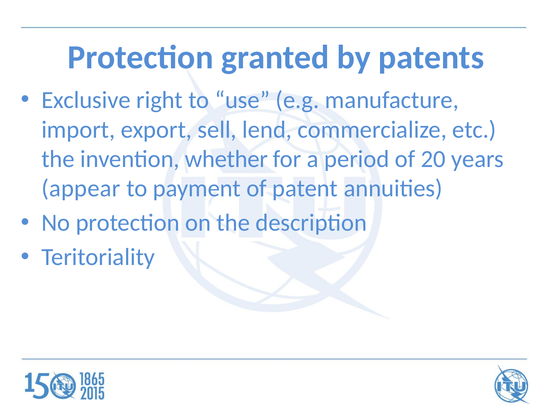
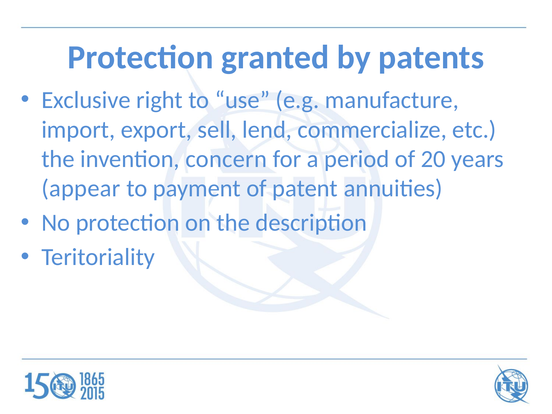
whether: whether -> concern
